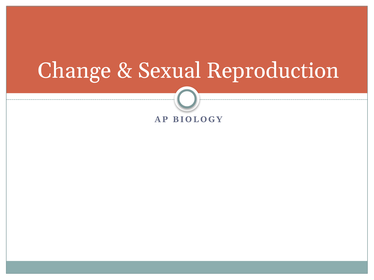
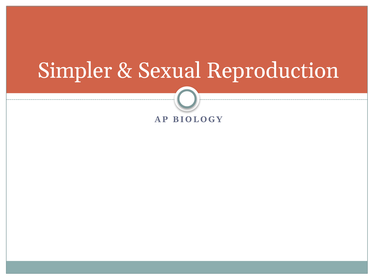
Change: Change -> Simpler
